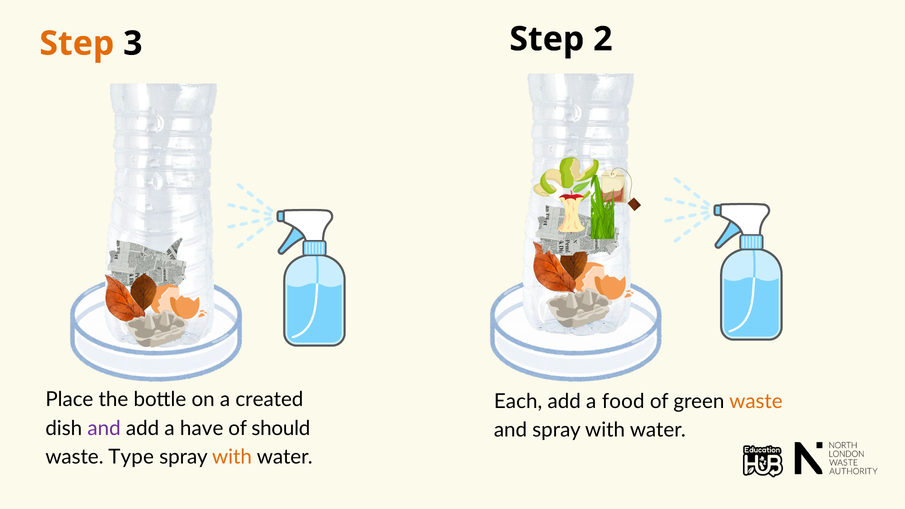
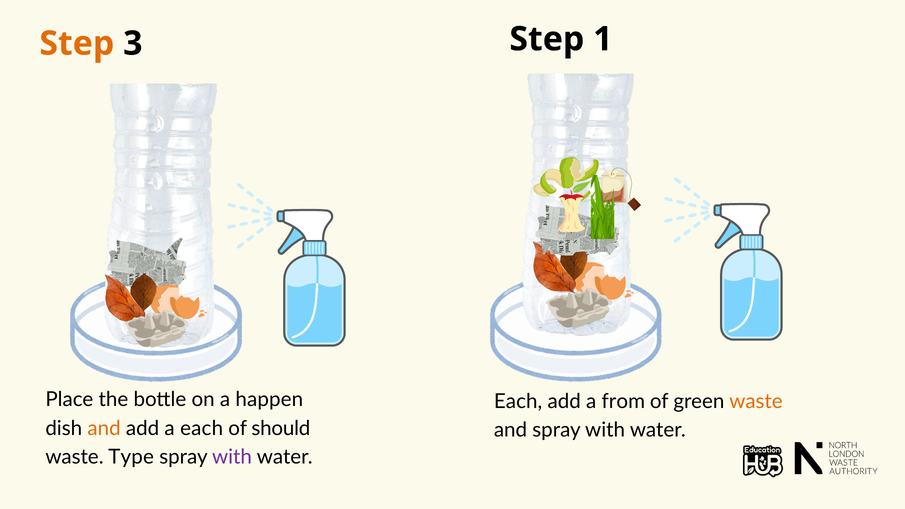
2: 2 -> 1
created: created -> happen
food: food -> from
and at (104, 428) colour: purple -> orange
a have: have -> each
with at (232, 457) colour: orange -> purple
